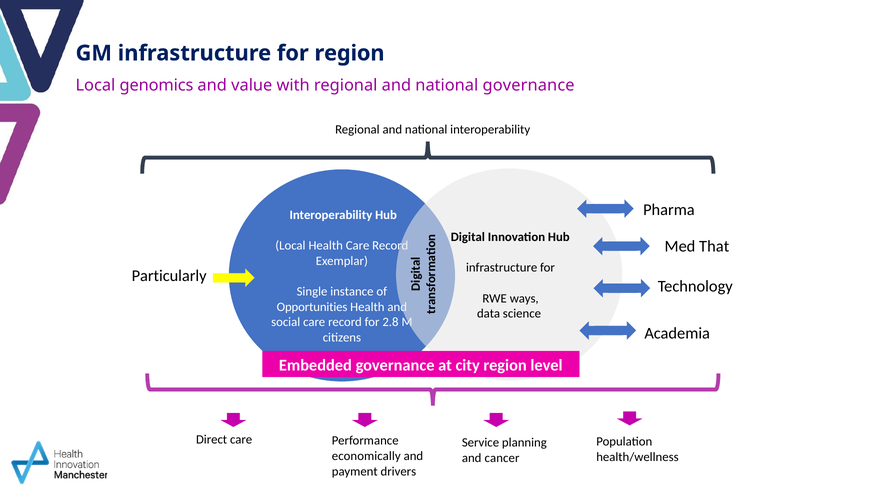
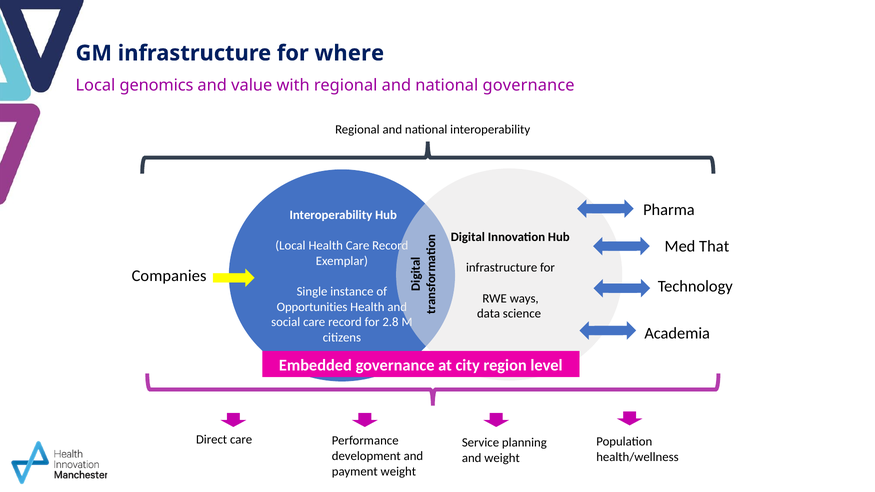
for region: region -> where
Particularly: Particularly -> Companies
economically: economically -> development
and cancer: cancer -> weight
payment drivers: drivers -> weight
